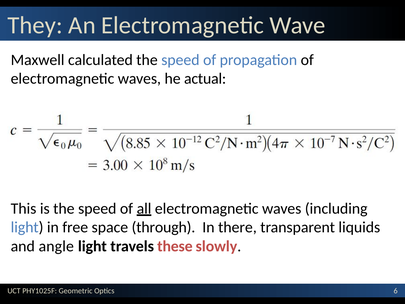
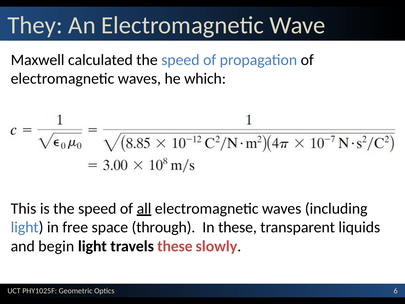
actual: actual -> which
In there: there -> these
angle: angle -> begin
